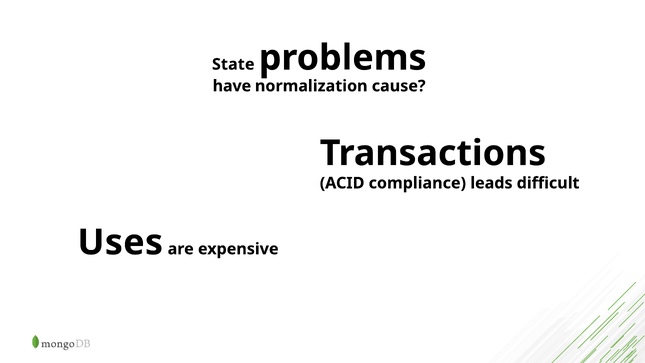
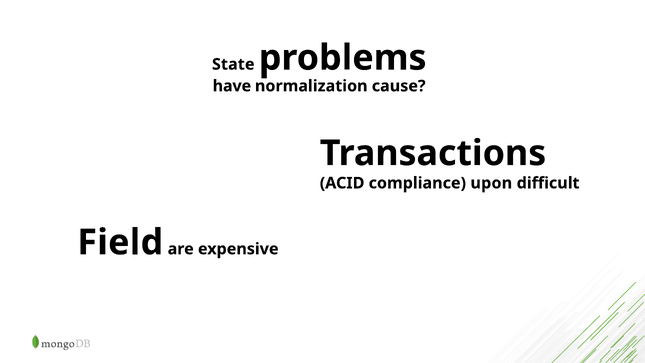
leads: leads -> upon
Uses: Uses -> Field
